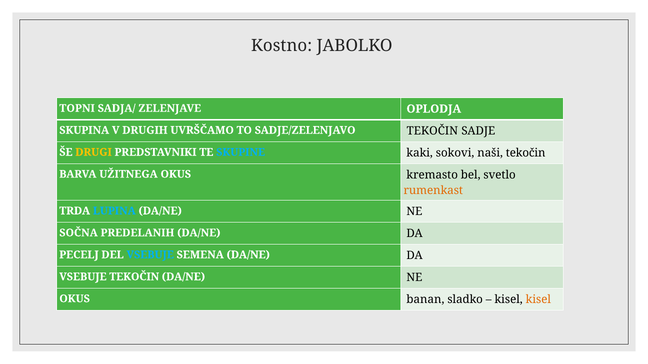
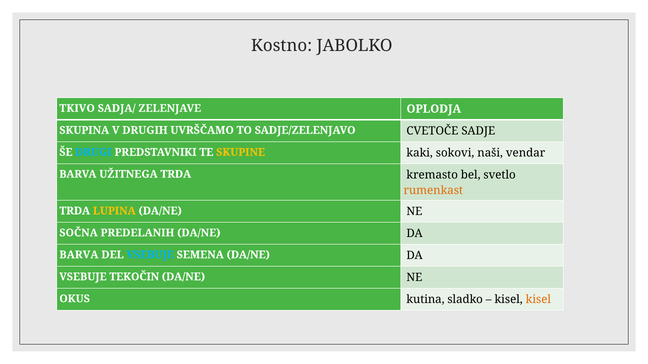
TOPNI: TOPNI -> TKIVO
SADJE/ZELENJAVO TEKOČIN: TEKOČIN -> CVETOČE
DRUGI colour: yellow -> light blue
SKUPINE colour: light blue -> yellow
naši tekočin: tekočin -> vendar
UŽITNEGA OKUS: OKUS -> TRDA
LUPINA colour: light blue -> yellow
PECELJ at (79, 255): PECELJ -> BARVA
banan: banan -> kutina
